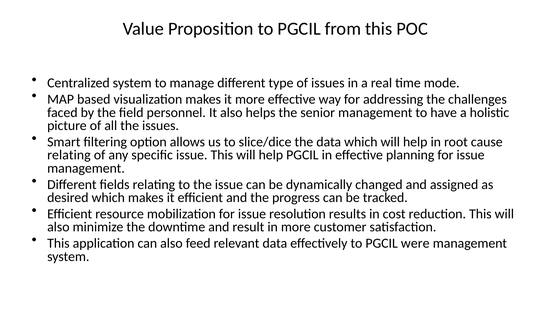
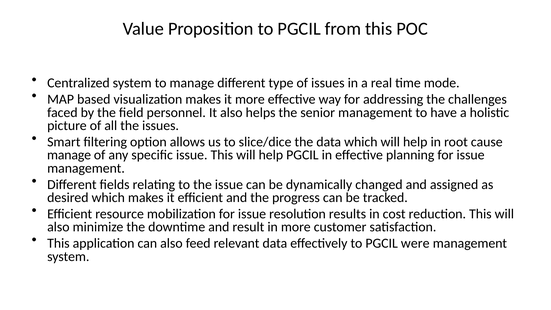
relating at (69, 155): relating -> manage
